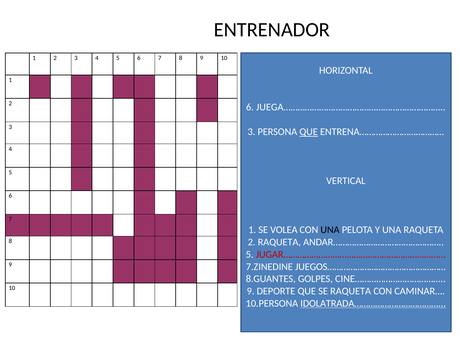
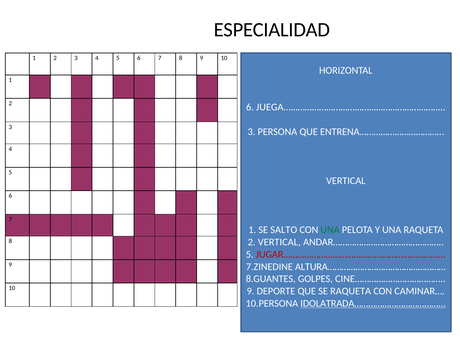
ENTRENADOR: ENTRENADOR -> ESPECIALIDAD
QUE at (309, 132) underline: present -> none
VOLEA: VOLEA -> SALTO
UNA at (330, 230) colour: black -> green
2 RAQUETA: RAQUETA -> VERTICAL
JUEGOS……………………………………………: JUEGOS…………………………………………… -> ALTURA……………………………………………
